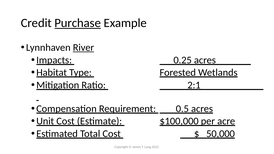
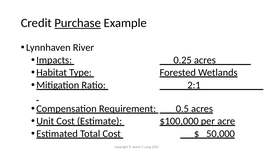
River underline: present -> none
